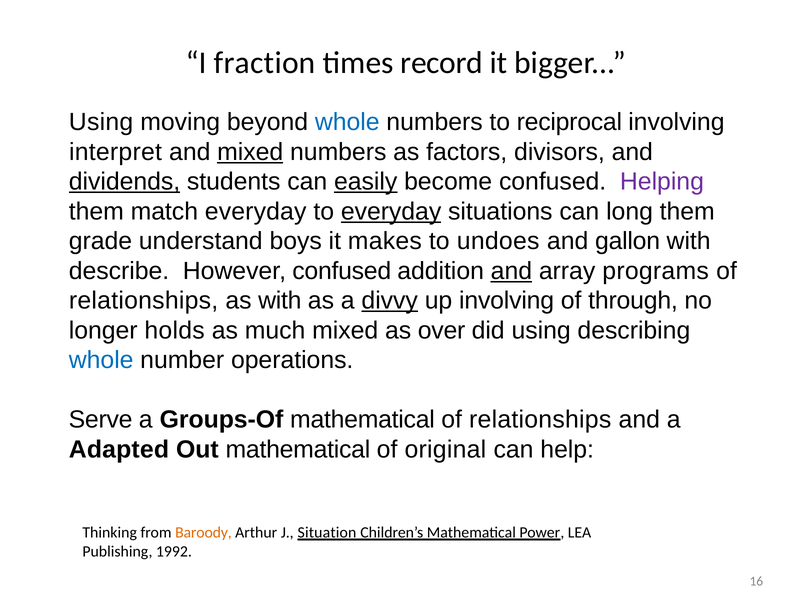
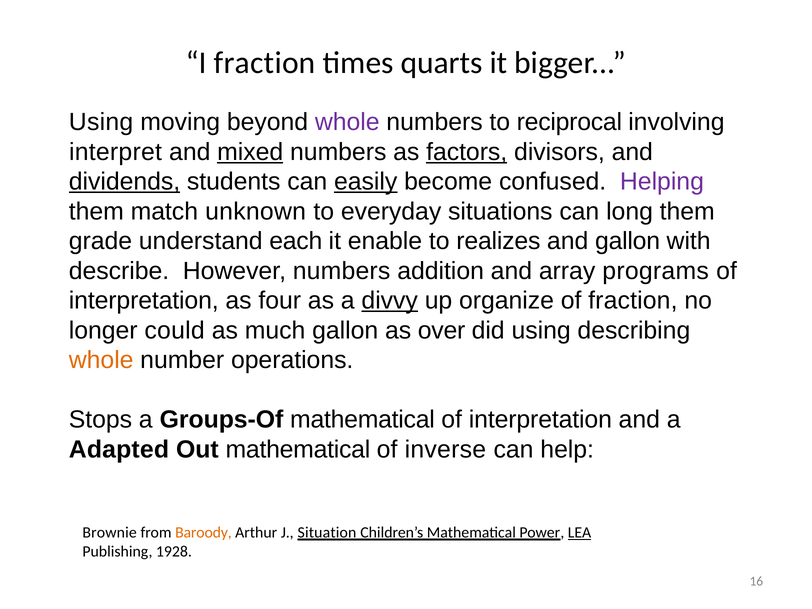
record: record -> quarts
whole at (347, 122) colour: blue -> purple
factors underline: none -> present
match everyday: everyday -> unknown
everyday at (391, 211) underline: present -> none
boys: boys -> each
makes: makes -> enable
undoes: undoes -> realizes
However confused: confused -> numbers
and at (511, 271) underline: present -> none
relationships at (144, 301): relationships -> interpretation
as with: with -> four
up involving: involving -> organize
of through: through -> fraction
holds: holds -> could
much mixed: mixed -> gallon
whole at (101, 360) colour: blue -> orange
Serve: Serve -> Stops
relationships at (540, 420): relationships -> interpretation
original: original -> inverse
Thinking: Thinking -> Brownie
LEA underline: none -> present
1992: 1992 -> 1928
